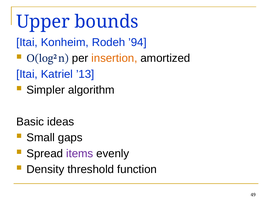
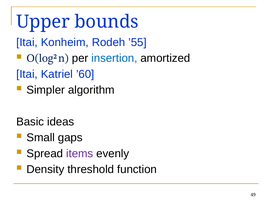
’94: ’94 -> ’55
insertion colour: orange -> blue
’13: ’13 -> ’60
